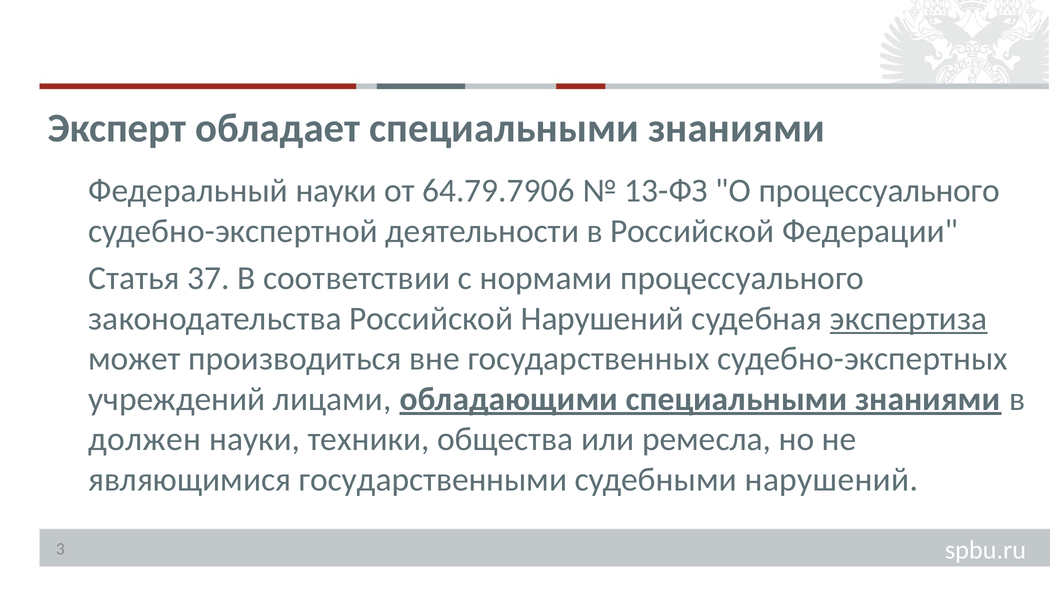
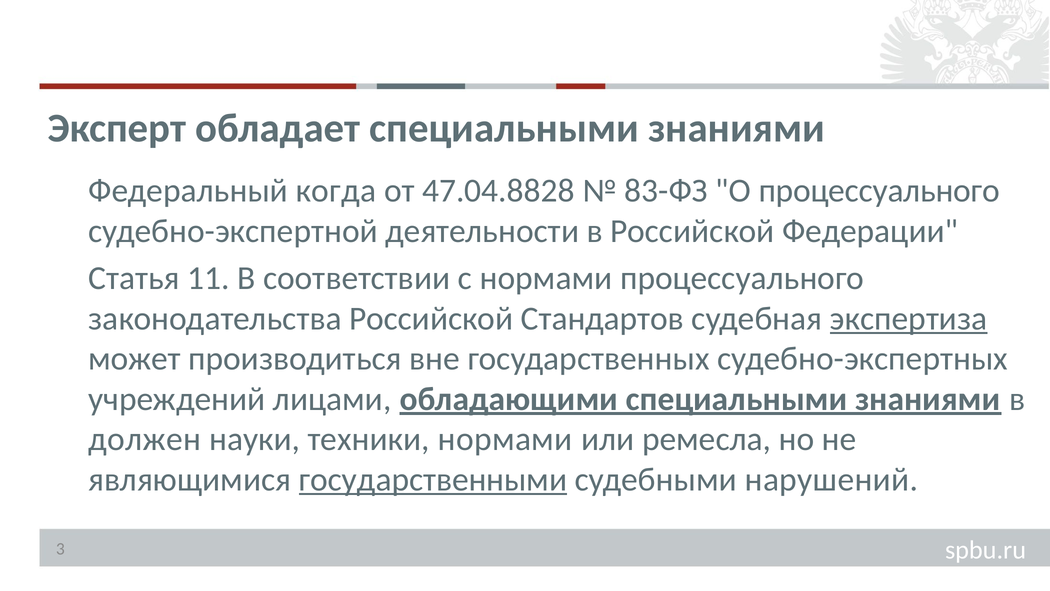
Федеральный науки: науки -> когда
64.79.7906: 64.79.7906 -> 47.04.8828
13-ФЗ: 13-ФЗ -> 83-ФЗ
37: 37 -> 11
Российской Нарушений: Нарушений -> Стандартов
техники общества: общества -> нормами
государственными underline: none -> present
